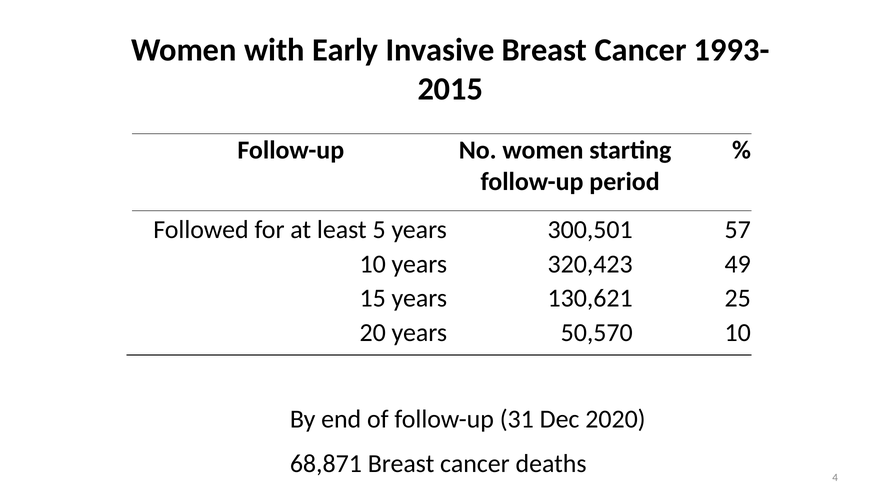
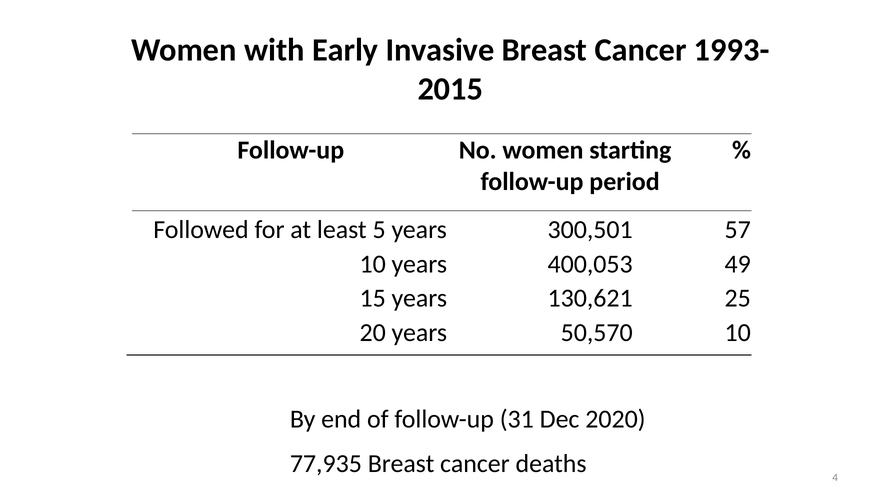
320,423: 320,423 -> 400,053
68,871: 68,871 -> 77,935
